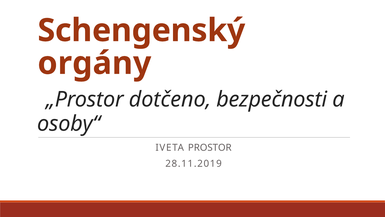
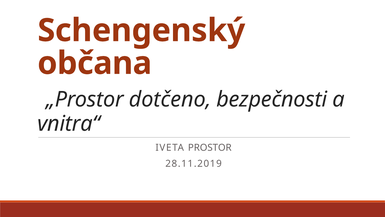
orgány: orgány -> občana
osoby“: osoby“ -> vnitra“
